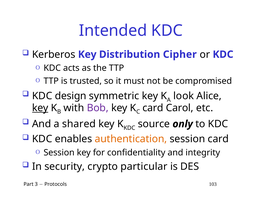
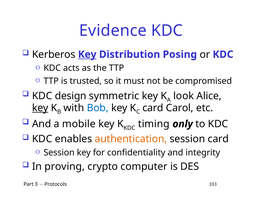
Intended: Intended -> Evidence
Key at (87, 54) underline: none -> present
Cipher: Cipher -> Posing
Bob colour: purple -> blue
shared: shared -> mobile
source: source -> timing
security: security -> proving
particular: particular -> computer
